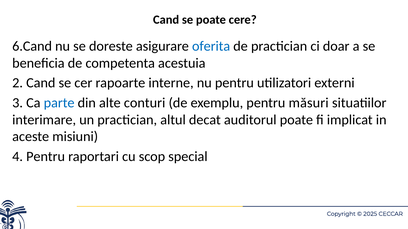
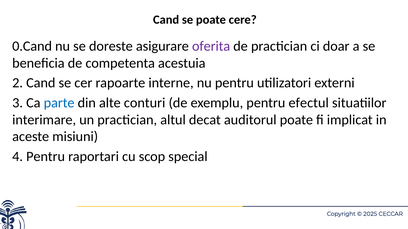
6.Cand: 6.Cand -> 0.Cand
oferita colour: blue -> purple
măsuri: măsuri -> efectul
